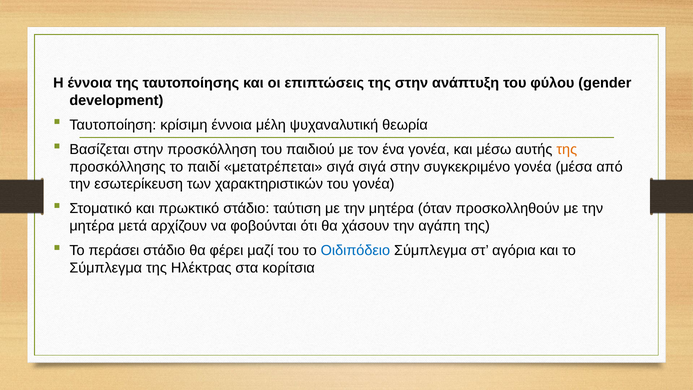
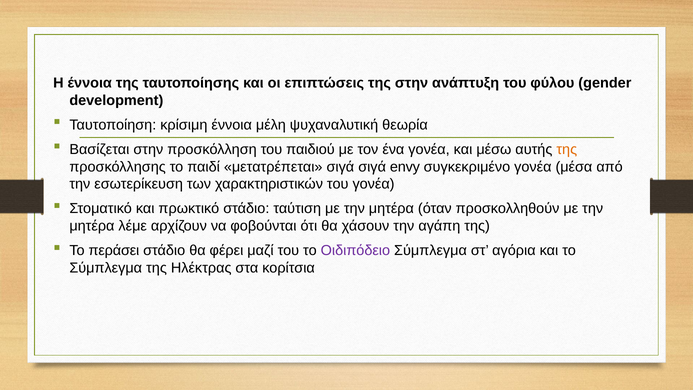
σιγά στην: στην -> envy
μετά: μετά -> λέμε
Οιδιπόδειο colour: blue -> purple
